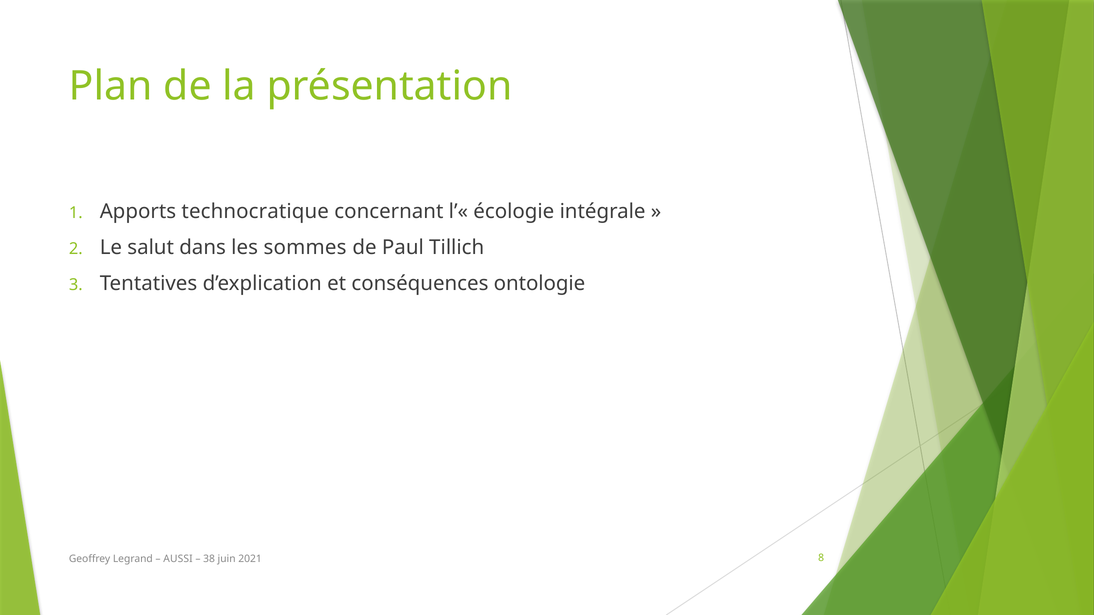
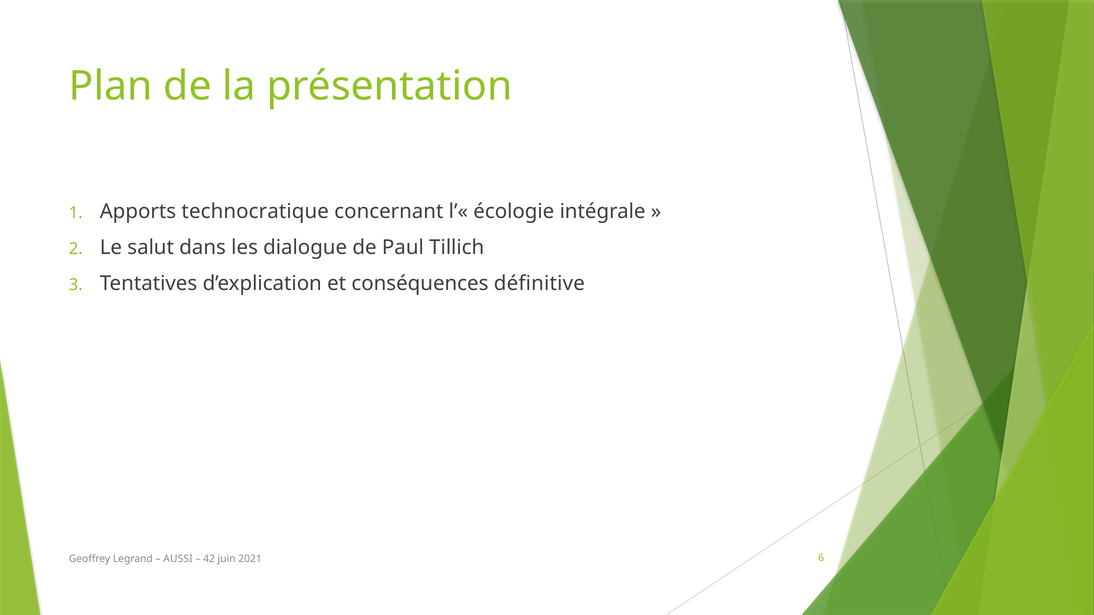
sommes: sommes -> dialogue
ontologie: ontologie -> définitive
38: 38 -> 42
8: 8 -> 6
